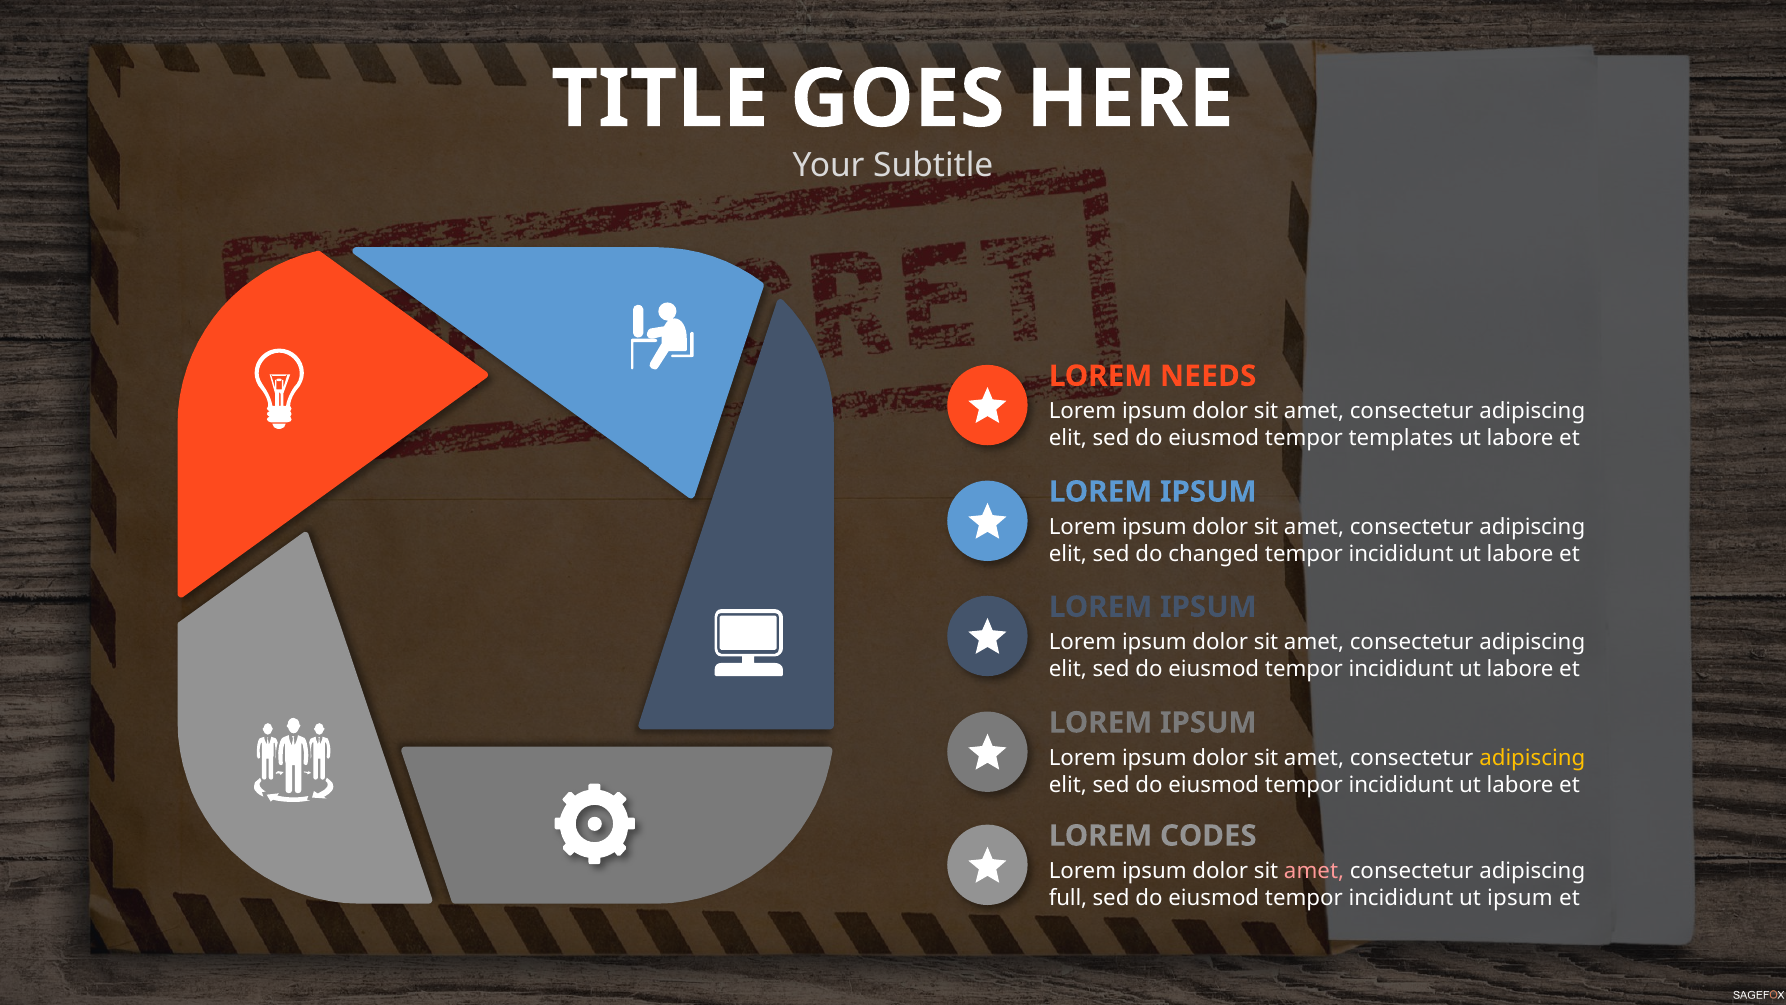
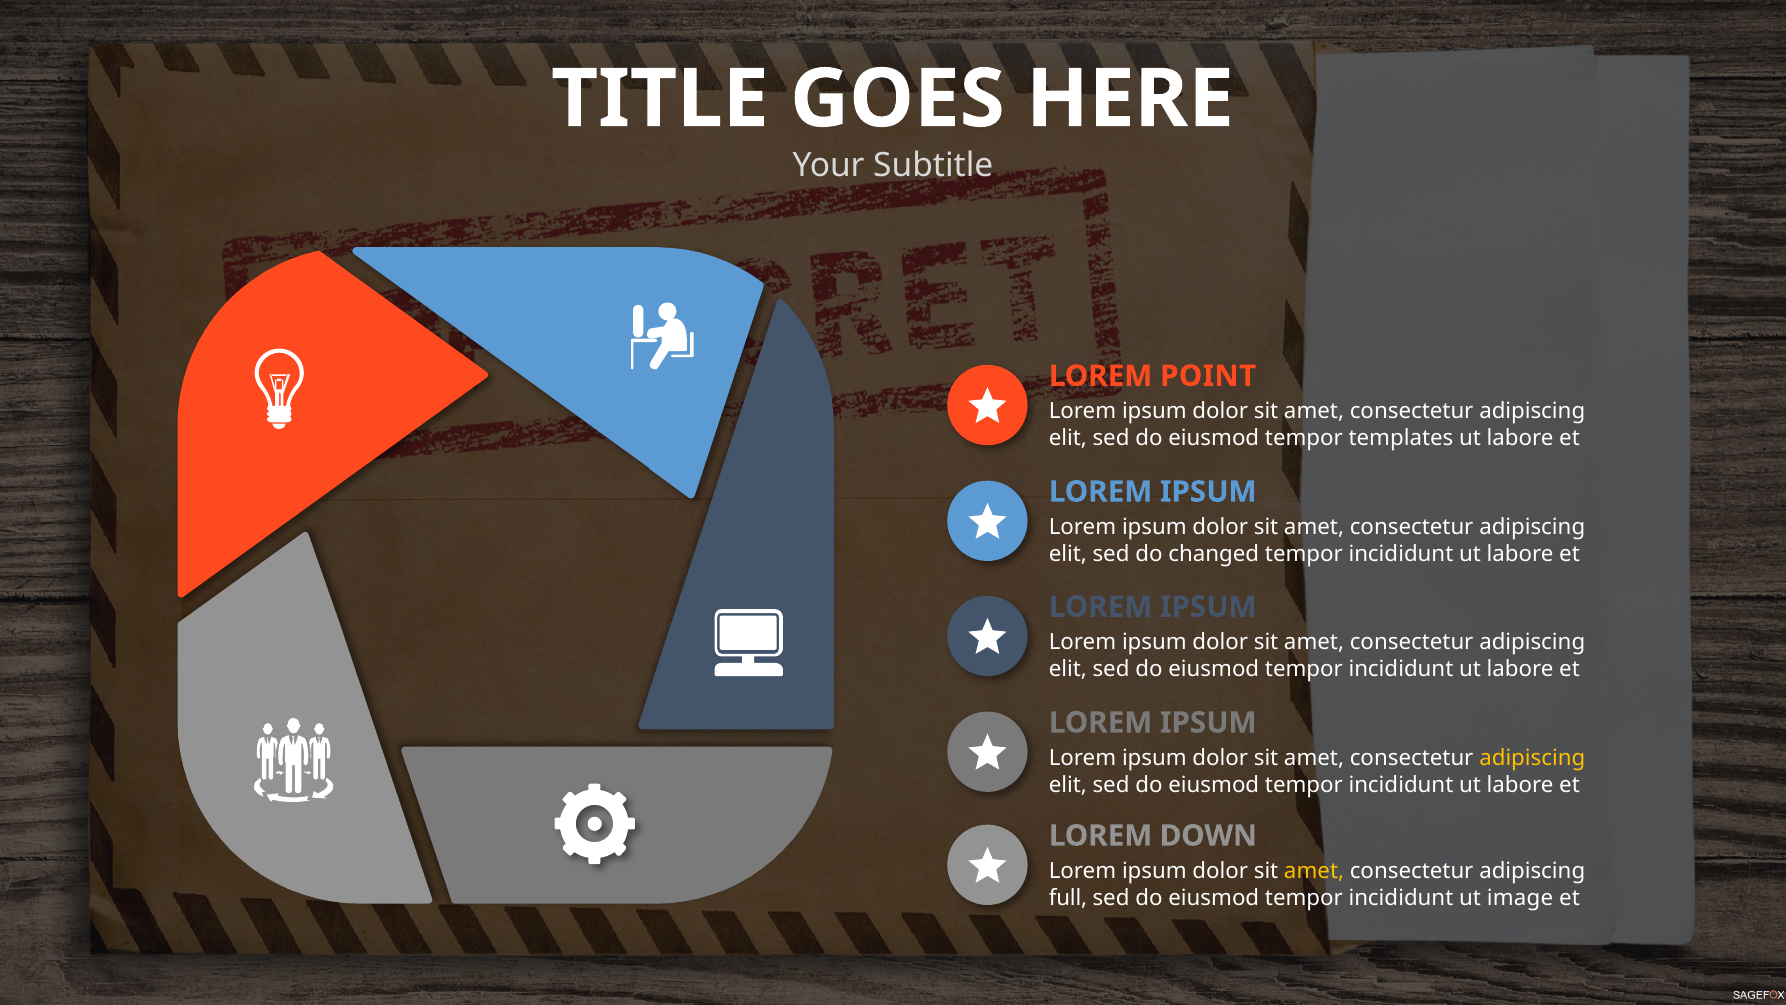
NEEDS: NEEDS -> POINT
CODES: CODES -> DOWN
amet at (1314, 871) colour: pink -> yellow
ut ipsum: ipsum -> image
